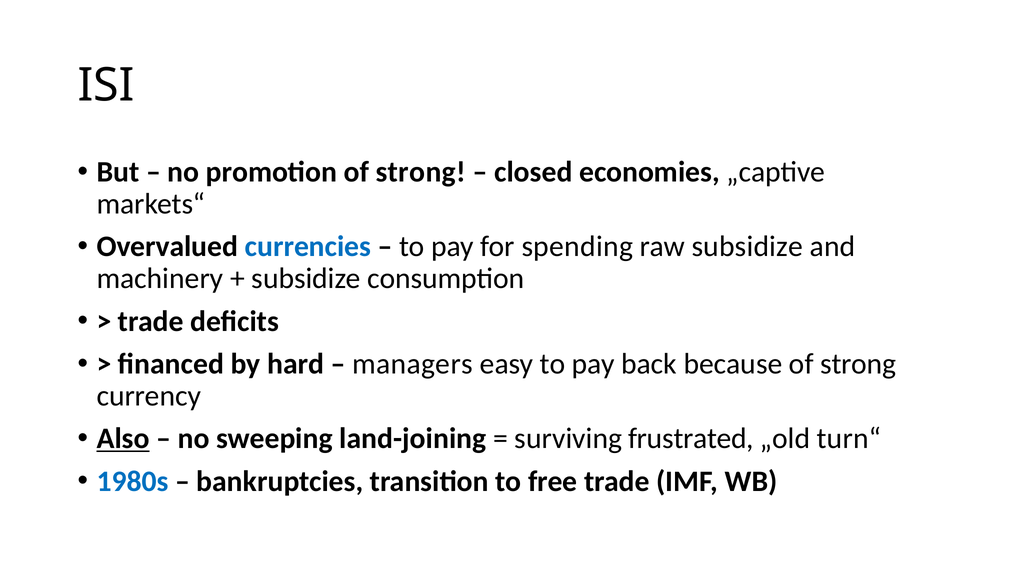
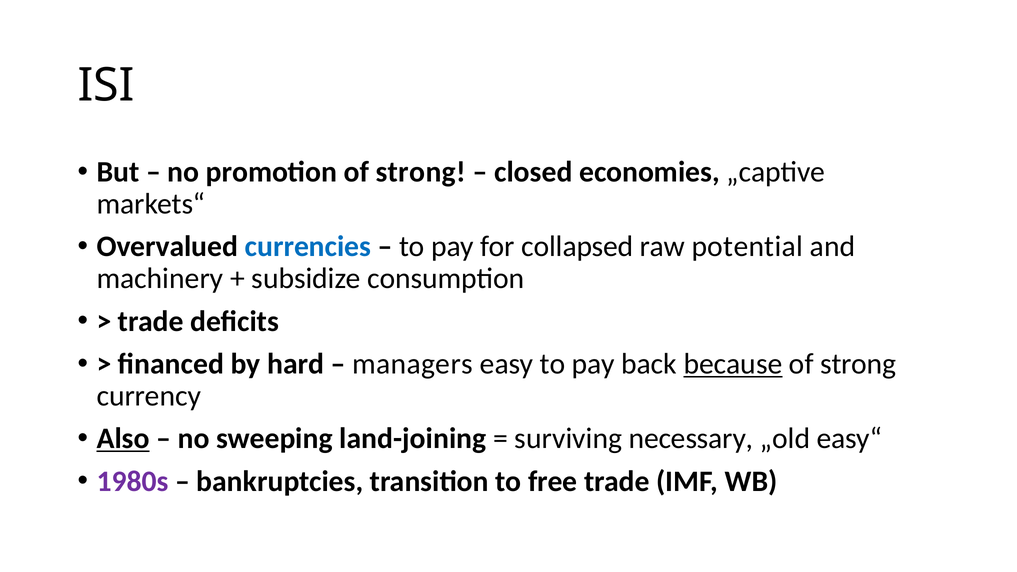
spending: spending -> collapsed
raw subsidize: subsidize -> potential
because underline: none -> present
frustrated: frustrated -> necessary
turn“: turn“ -> easy“
1980s colour: blue -> purple
